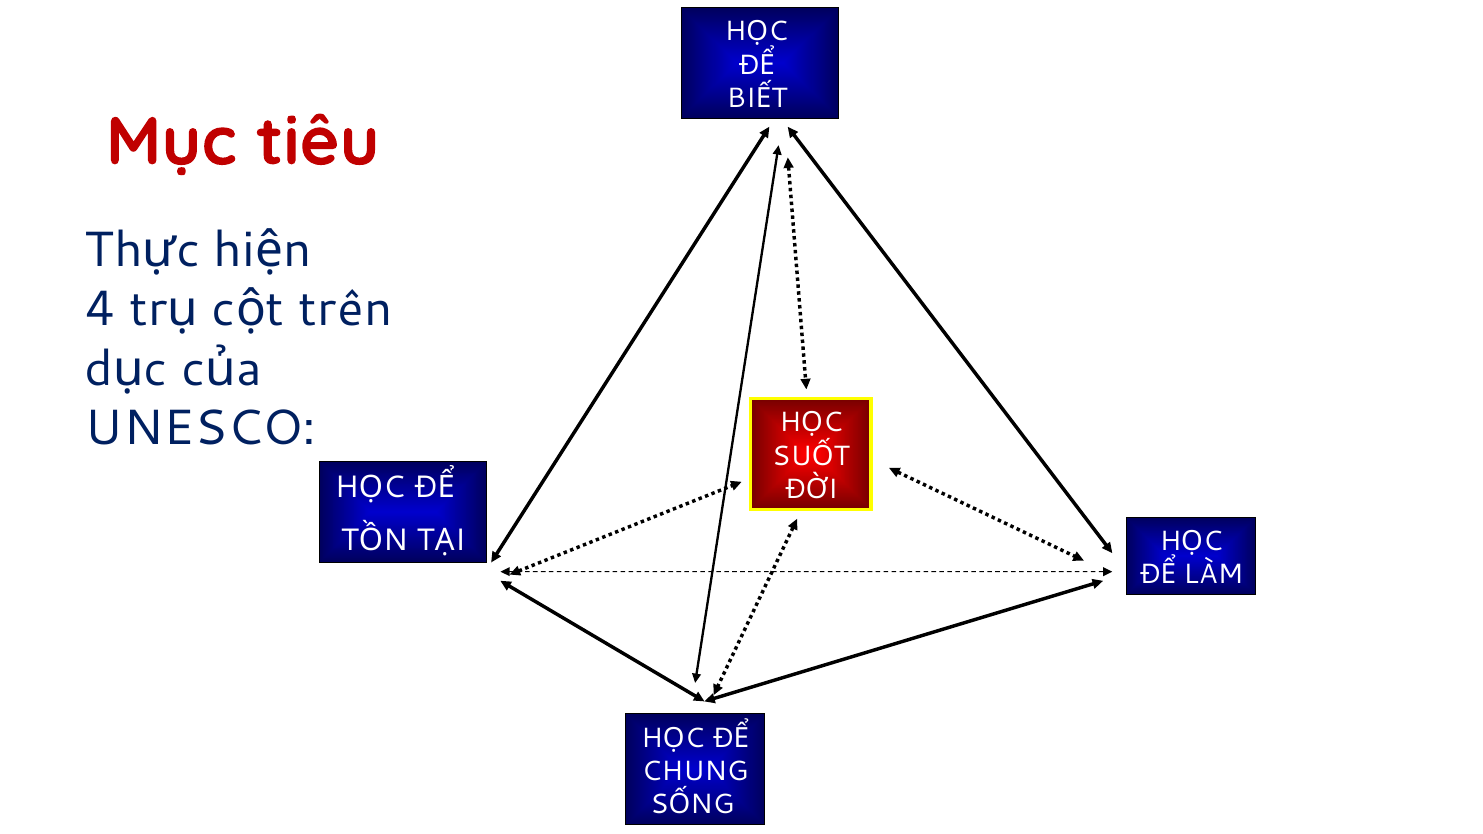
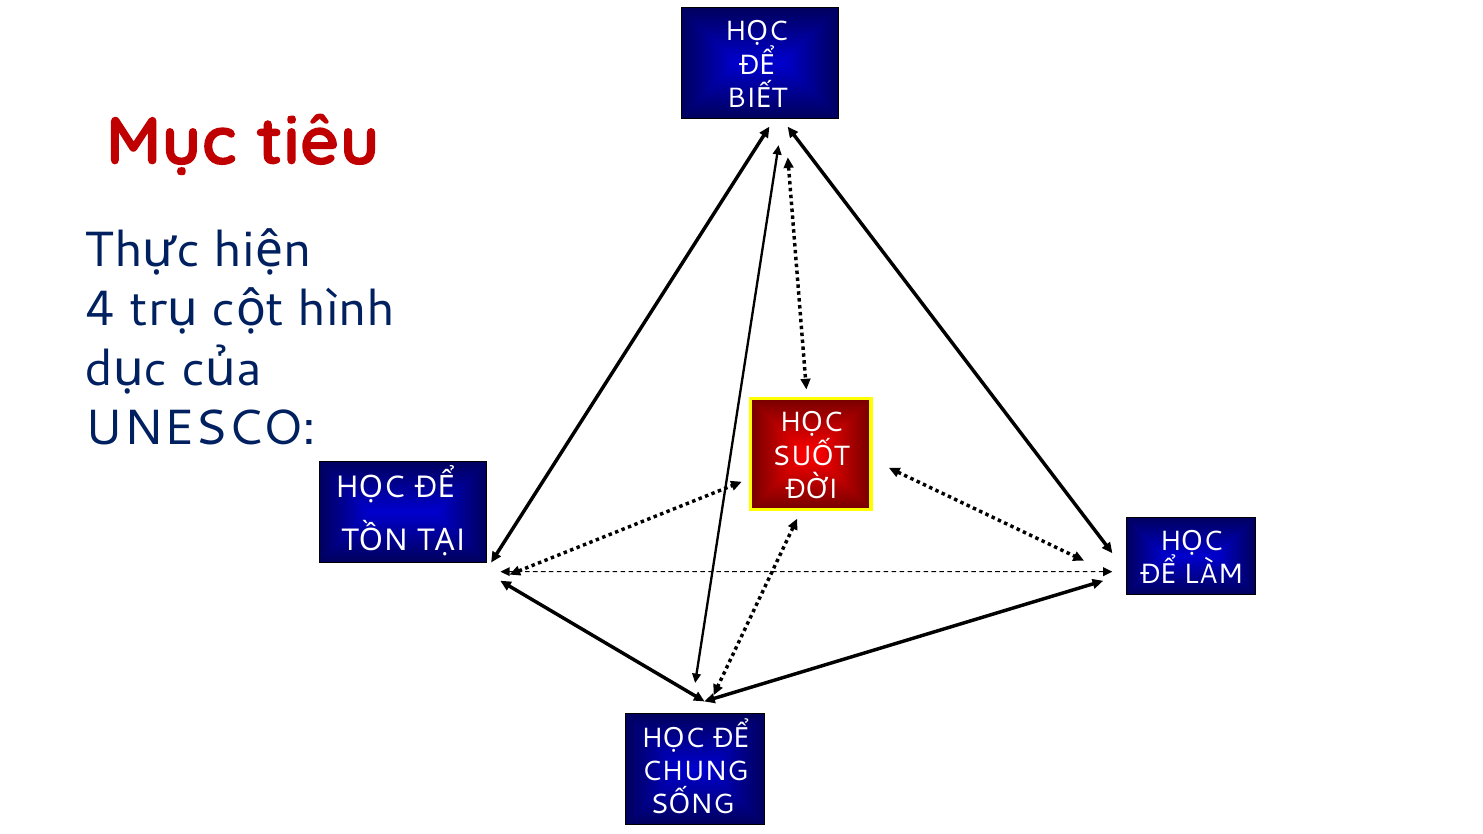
trên: trên -> hình
